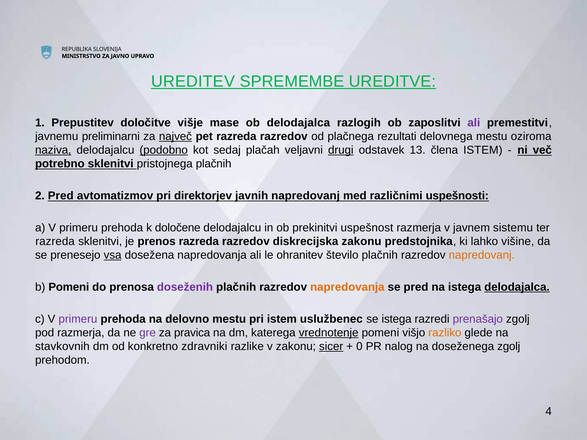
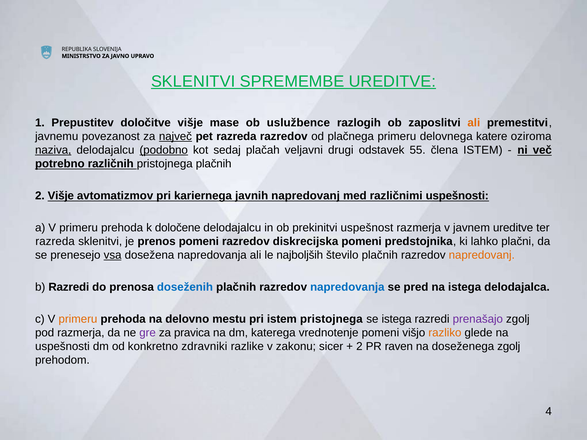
UREDITEV at (193, 81): UREDITEV -> SKLENITVI
ob delodajalca: delodajalca -> uslužbence
ali at (474, 123) colour: purple -> orange
preliminarni: preliminarni -> povezanost
plačnega rezultati: rezultati -> primeru
delovnega mestu: mestu -> katere
drugi underline: present -> none
13: 13 -> 55
potrebno sklenitvi: sklenitvi -> različnih
2 Pred: Pred -> Višje
direktorjev: direktorjev -> kariernega
javnem sistemu: sistemu -> ureditve
prenos razreda: razreda -> pomeni
diskrecijska zakonu: zakonu -> pomeni
višine: višine -> plačni
ohranitev: ohranitev -> najboljših
b Pomeni: Pomeni -> Razredi
doseženih colour: purple -> blue
napredovanja at (347, 287) colour: orange -> blue
delodajalca at (517, 287) underline: present -> none
primeru at (78, 319) colour: purple -> orange
istem uslužbenec: uslužbenec -> pristojnega
vrednotenje underline: present -> none
stavkovnih at (62, 347): stavkovnih -> uspešnosti
sicer underline: present -> none
0 at (359, 347): 0 -> 2
nalog: nalog -> raven
